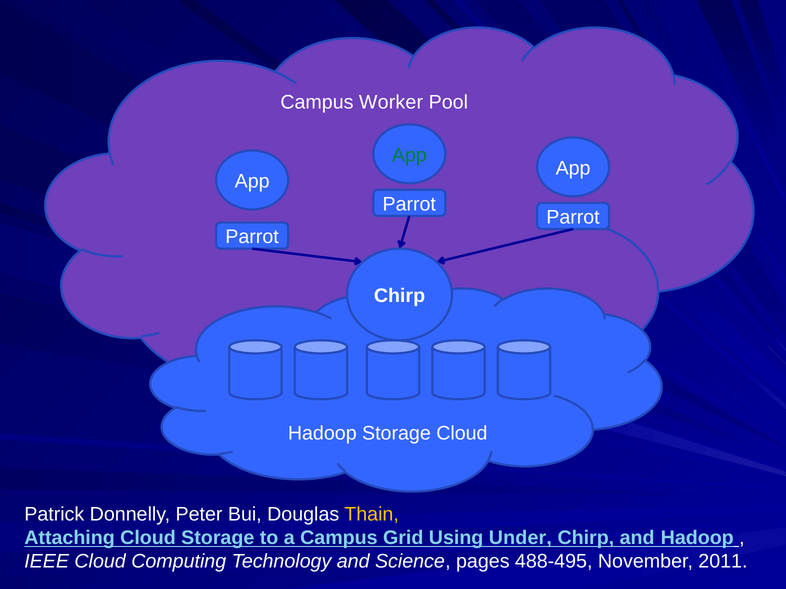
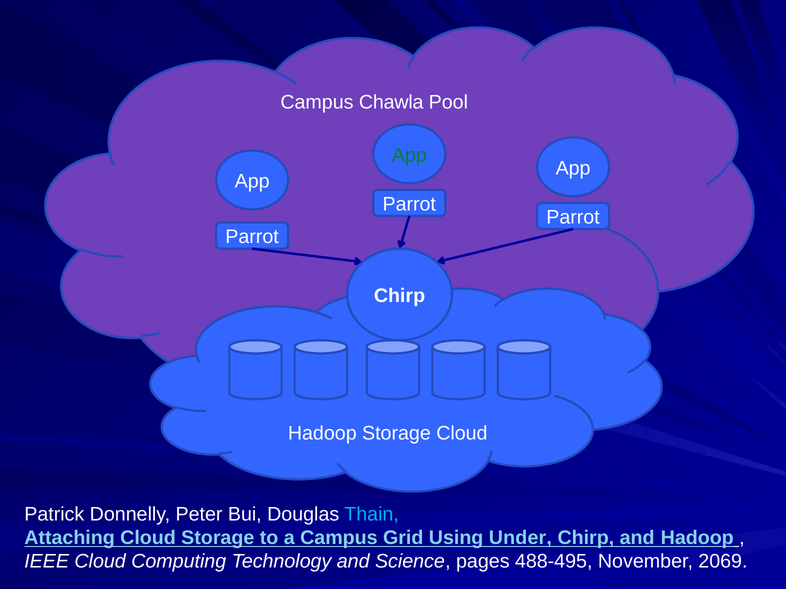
Worker: Worker -> Chawla
Thain colour: yellow -> light blue
2011: 2011 -> 2069
